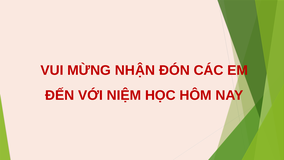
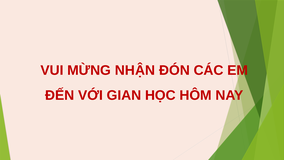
NIỆM: NIỆM -> GIAN
